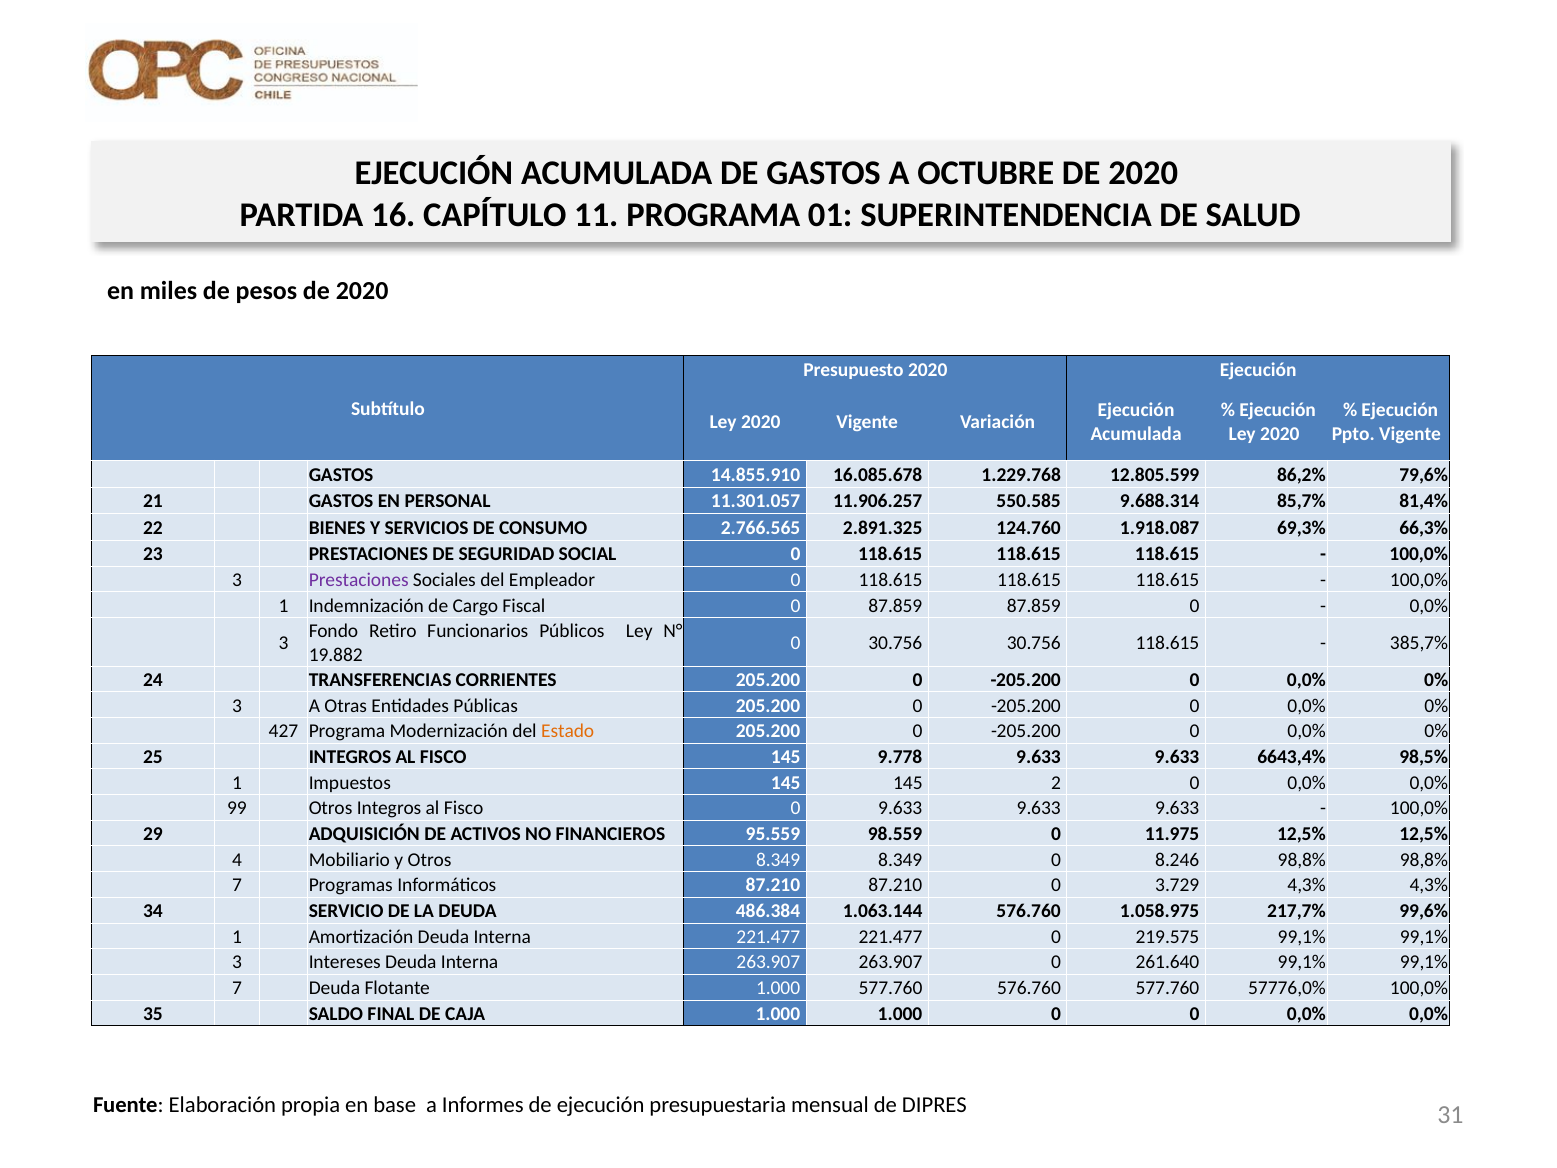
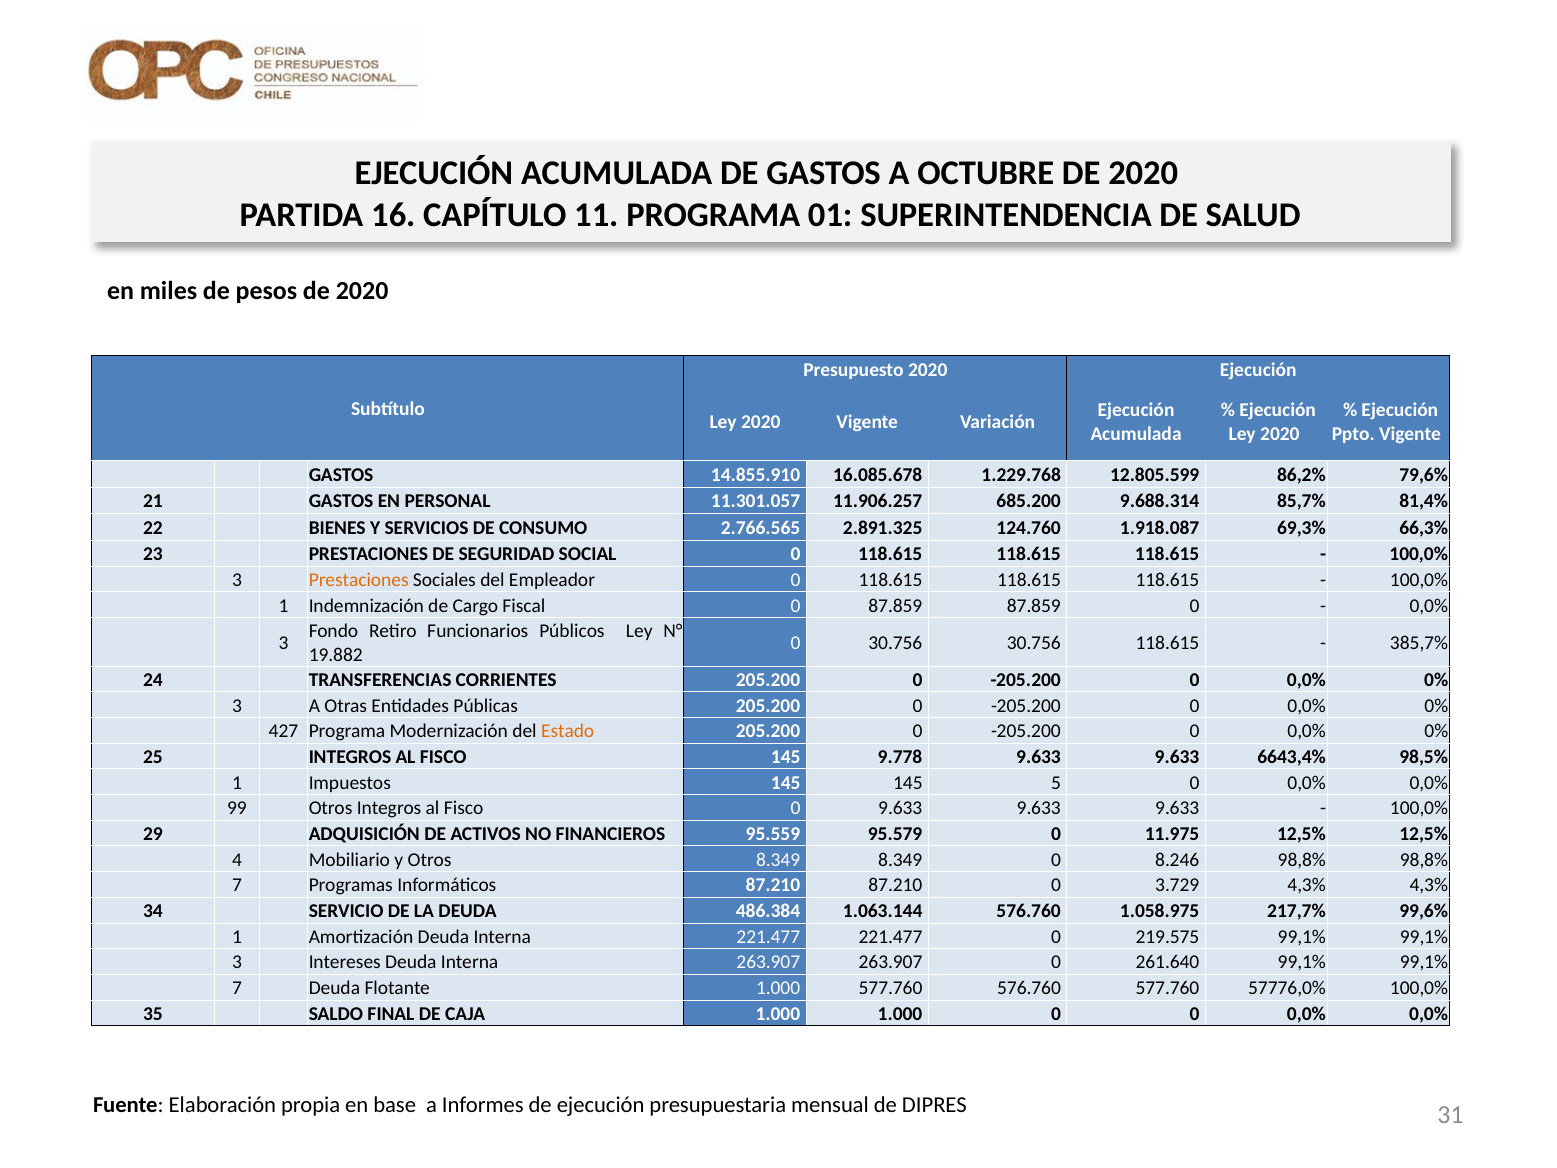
550.585: 550.585 -> 685.200
Prestaciones at (359, 580) colour: purple -> orange
2: 2 -> 5
98.559: 98.559 -> 95.579
